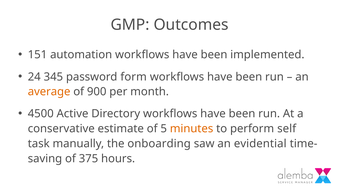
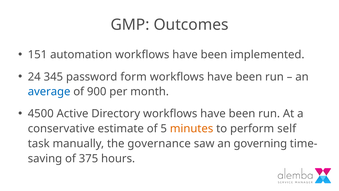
average colour: orange -> blue
onboarding: onboarding -> governance
evidential: evidential -> governing
